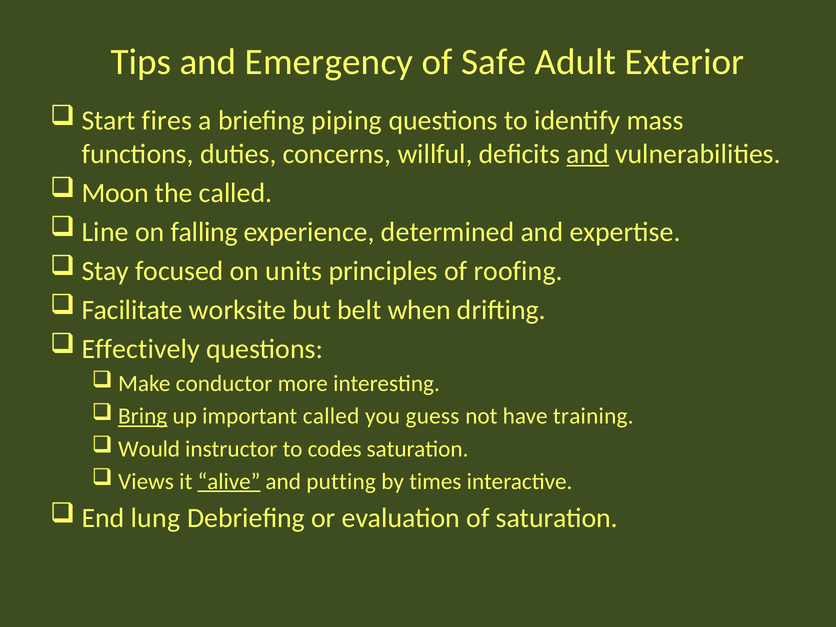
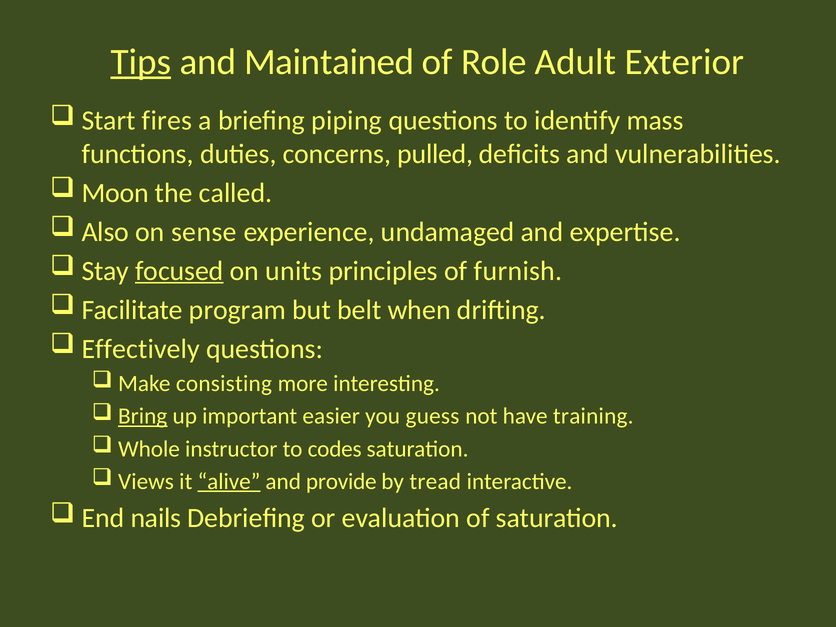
Tips underline: none -> present
Emergency: Emergency -> Maintained
Safe: Safe -> Role
willful: willful -> pulled
and at (588, 154) underline: present -> none
Line: Line -> Also
falling: falling -> sense
determined: determined -> undamaged
focused underline: none -> present
roofing: roofing -> furnish
worksite: worksite -> program
conductor: conductor -> consisting
important called: called -> easier
Would: Would -> Whole
putting: putting -> provide
times: times -> tread
lung: lung -> nails
